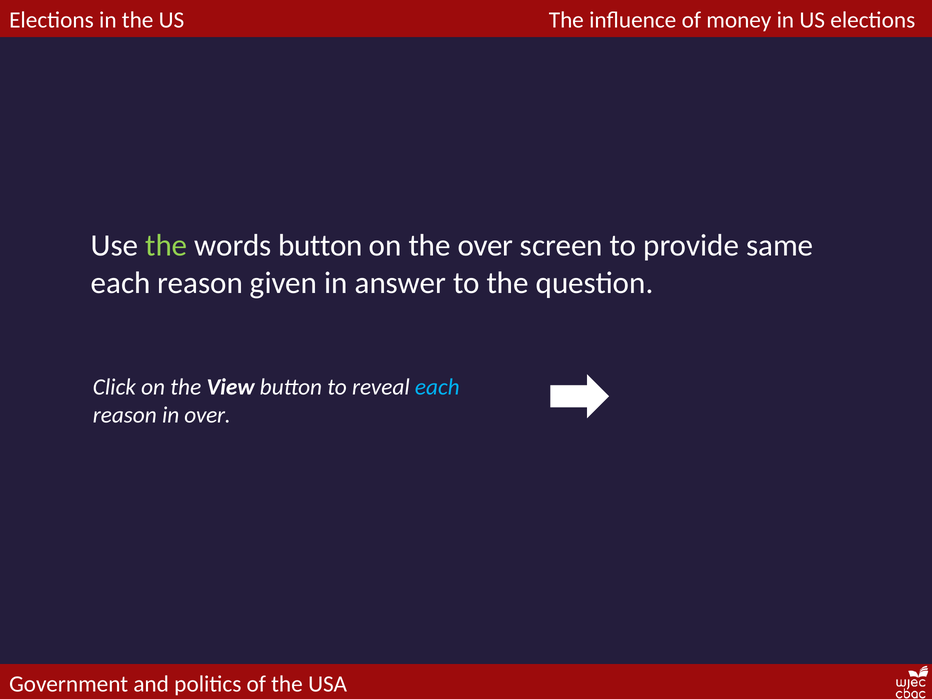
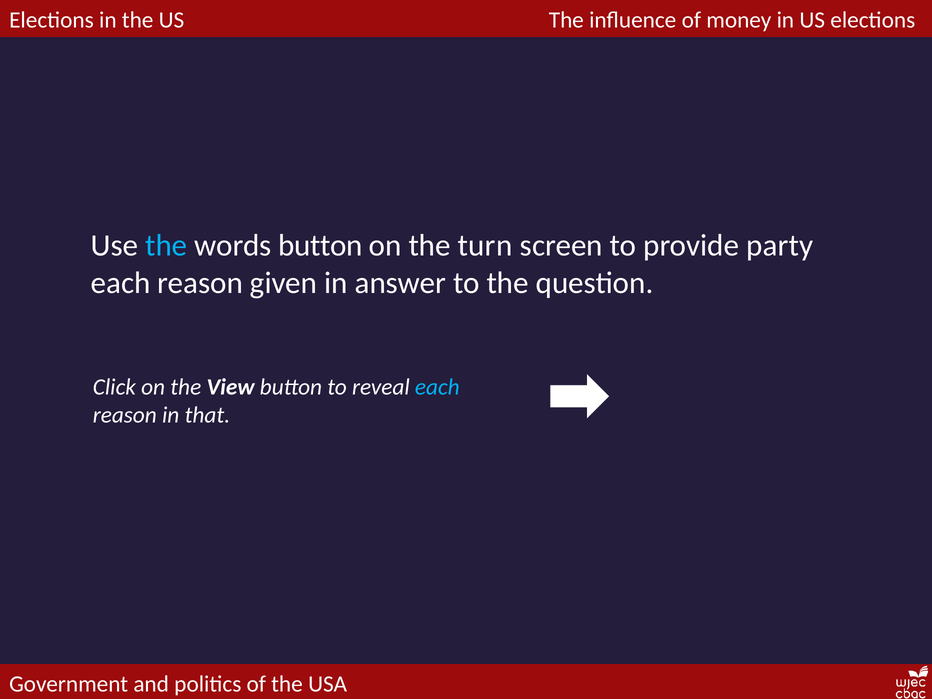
the at (166, 246) colour: light green -> light blue
the over: over -> turn
same: same -> party
in over: over -> that
